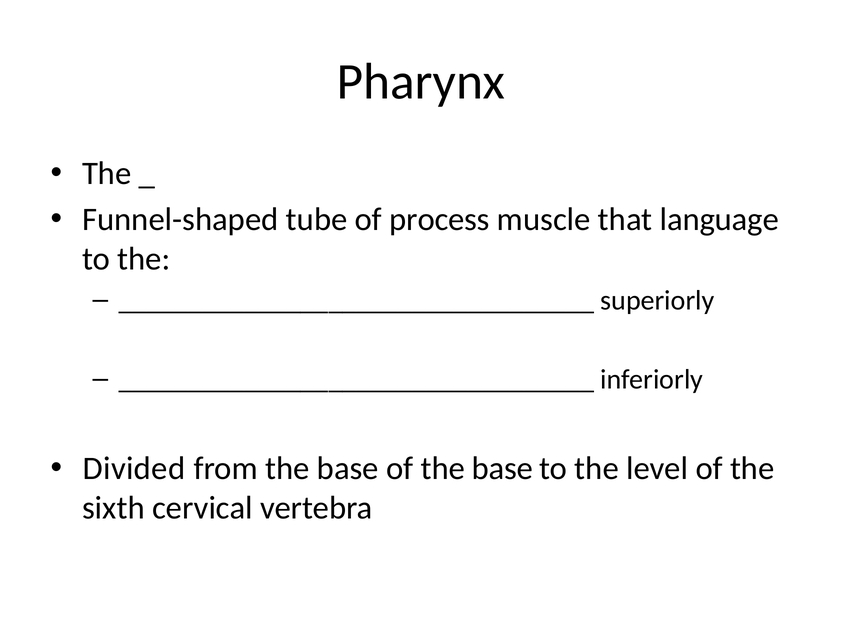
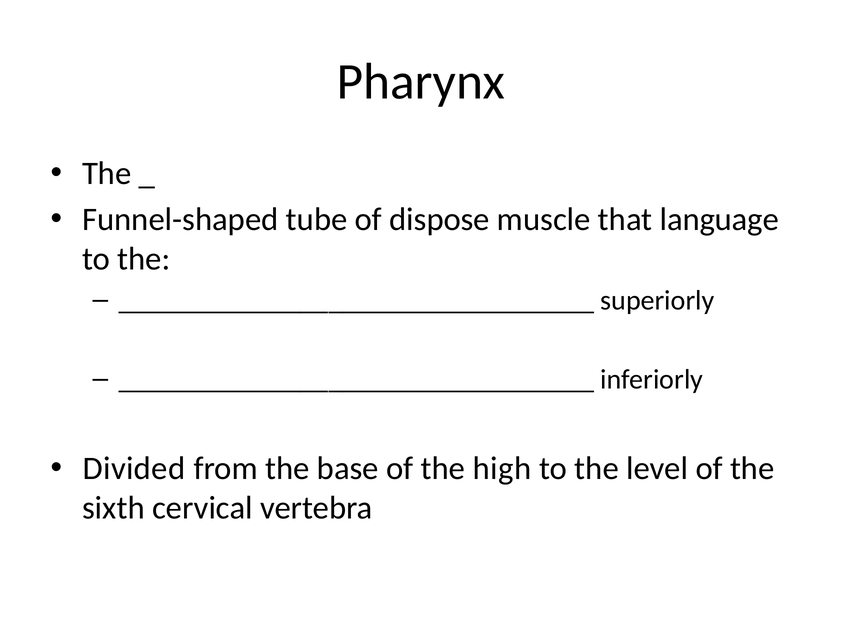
process: process -> dispose
of the base: base -> high
